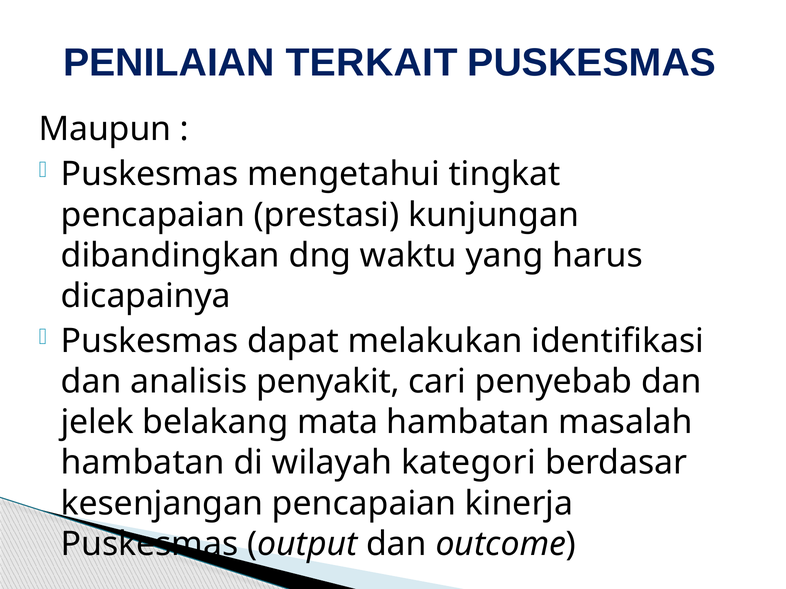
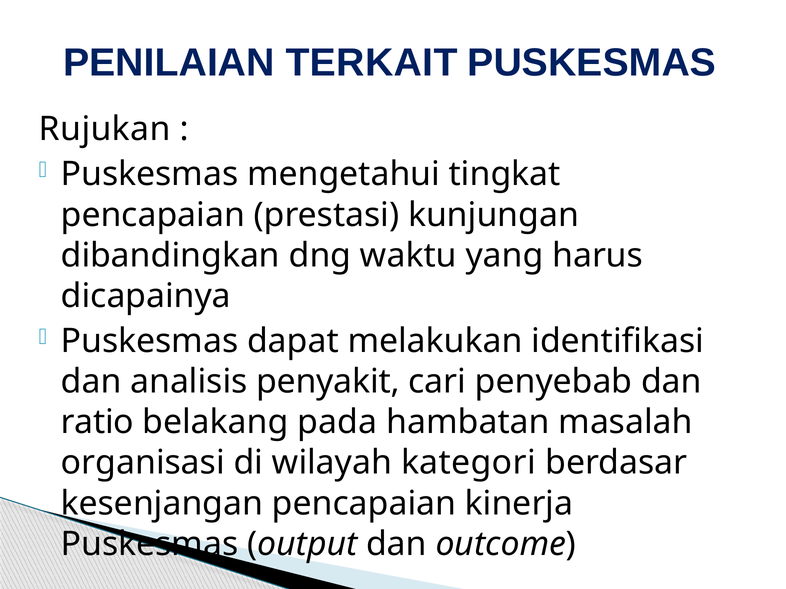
Maupun: Maupun -> Rujukan
jelek: jelek -> ratio
mata: mata -> pada
hambatan at (143, 463): hambatan -> organisasi
